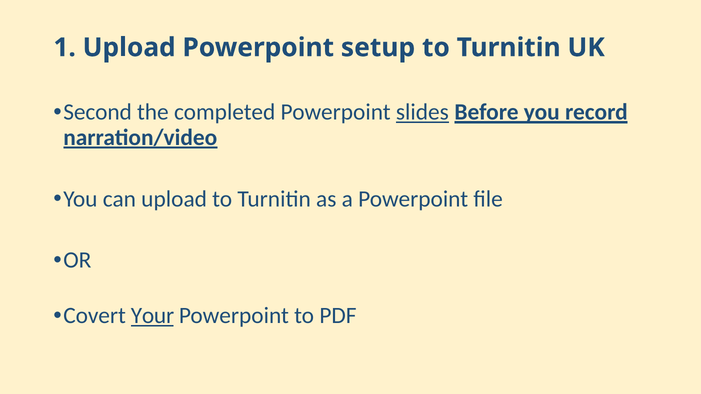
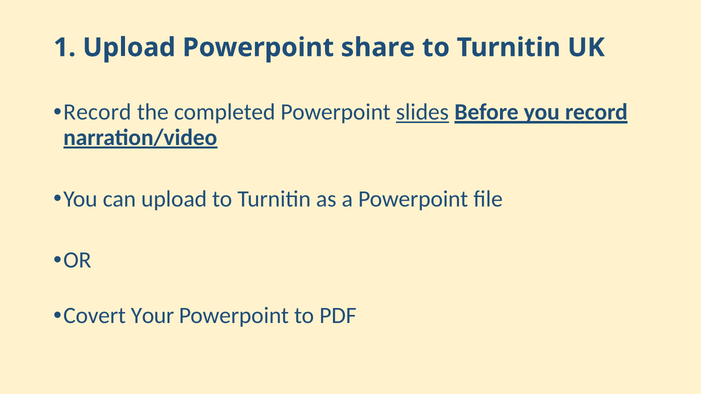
setup: setup -> share
Second at (98, 112): Second -> Record
Your underline: present -> none
